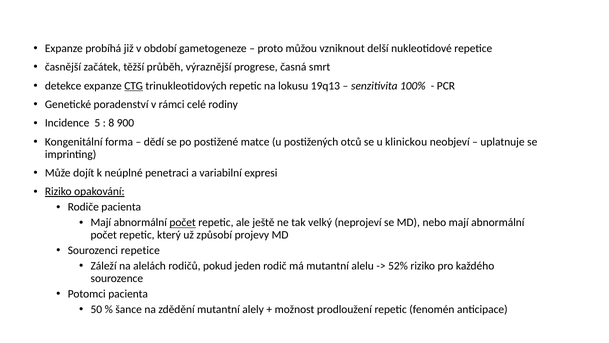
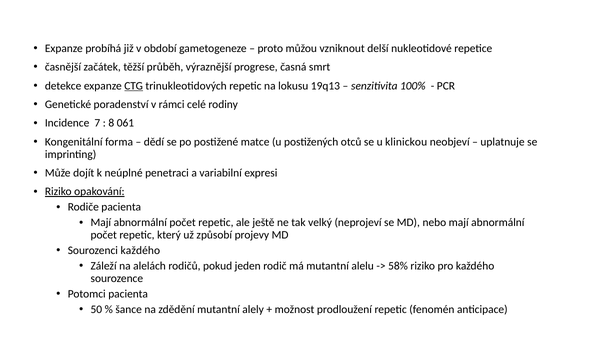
5: 5 -> 7
900: 900 -> 061
počet at (183, 222) underline: present -> none
Sourozenci repetice: repetice -> každého
52%: 52% -> 58%
